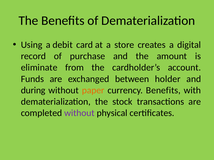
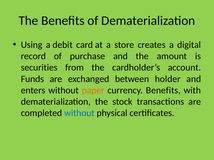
eliminate: eliminate -> securities
during: during -> enters
without at (79, 113) colour: purple -> blue
